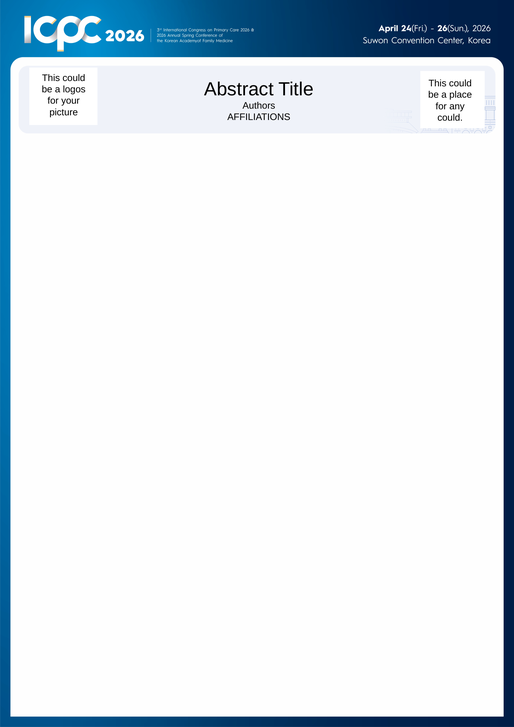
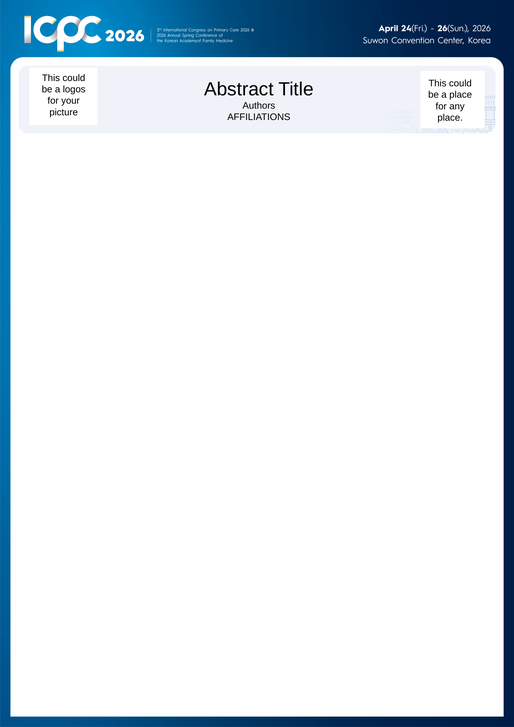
could at (450, 118): could -> place
